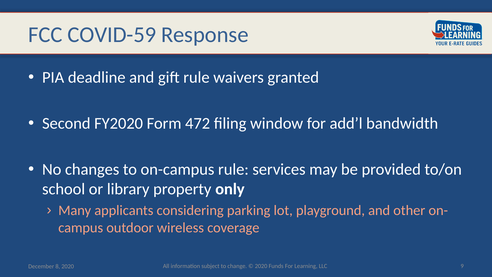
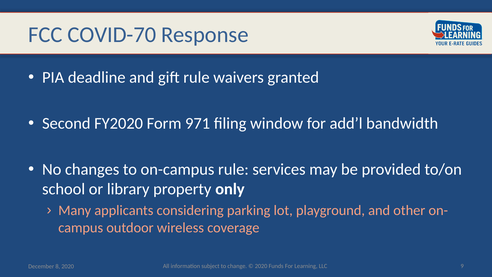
COVID-59: COVID-59 -> COVID-70
472: 472 -> 971
